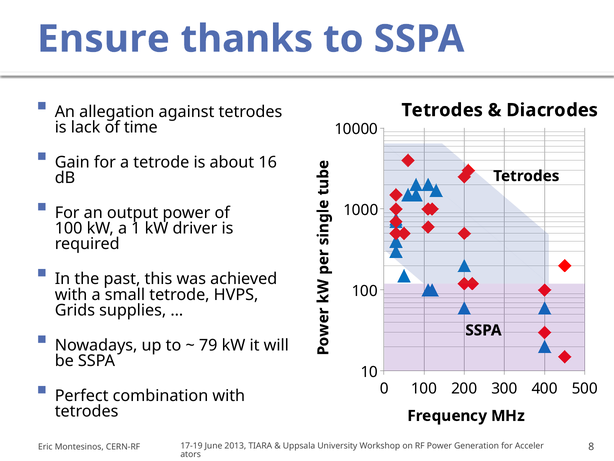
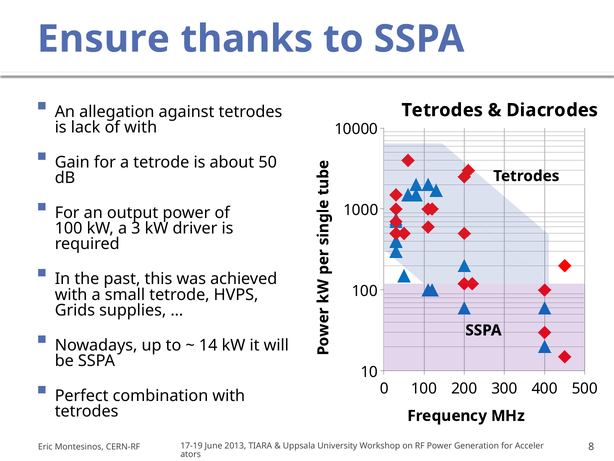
of time: time -> with
16: 16 -> 50
1: 1 -> 3
79: 79 -> 14
